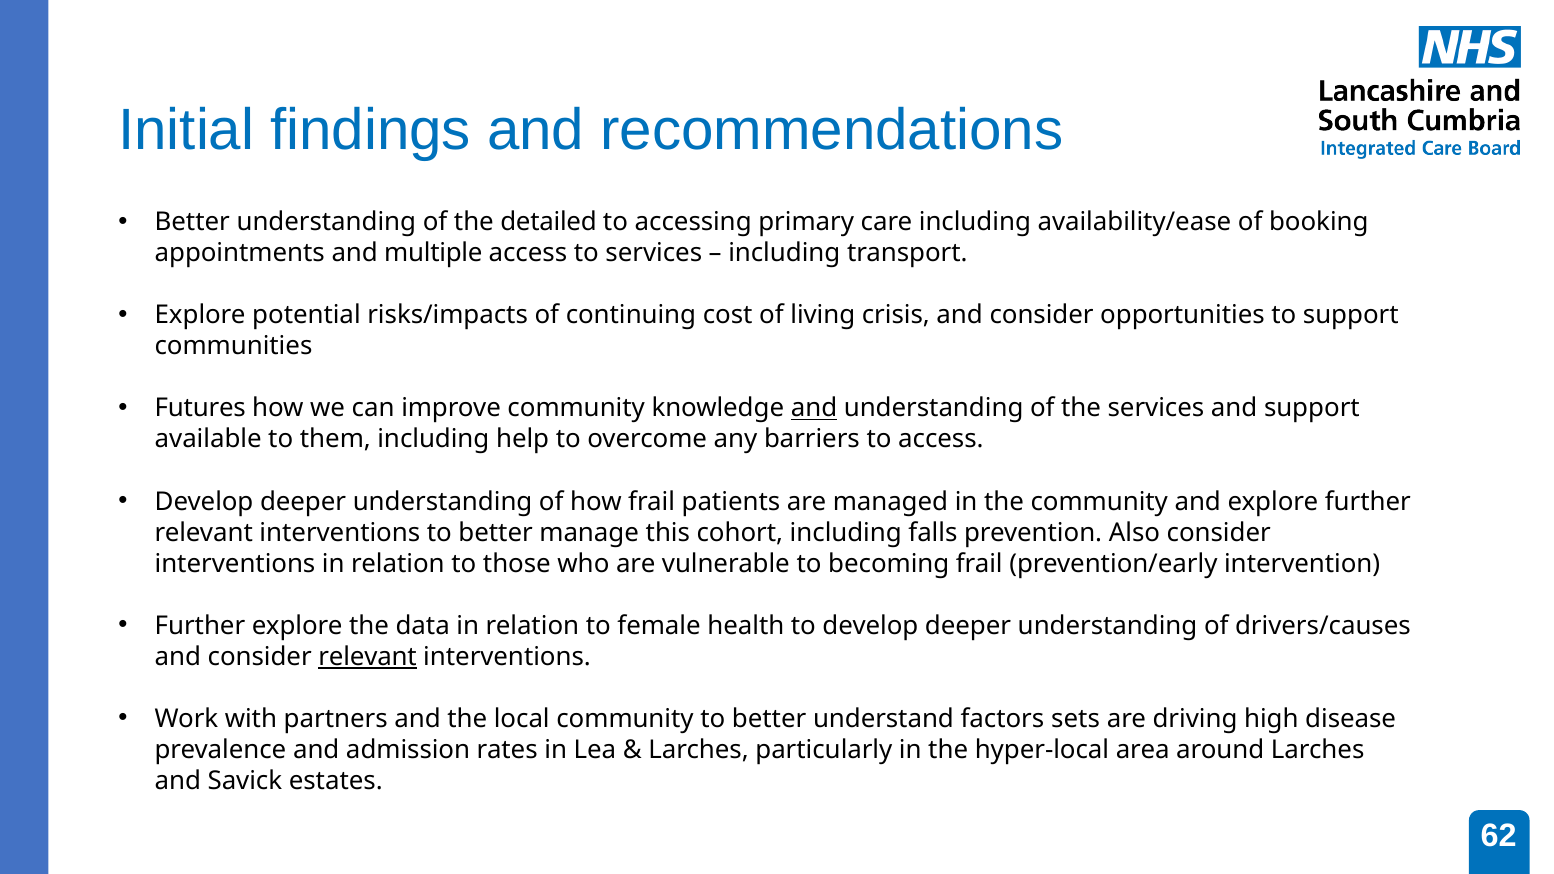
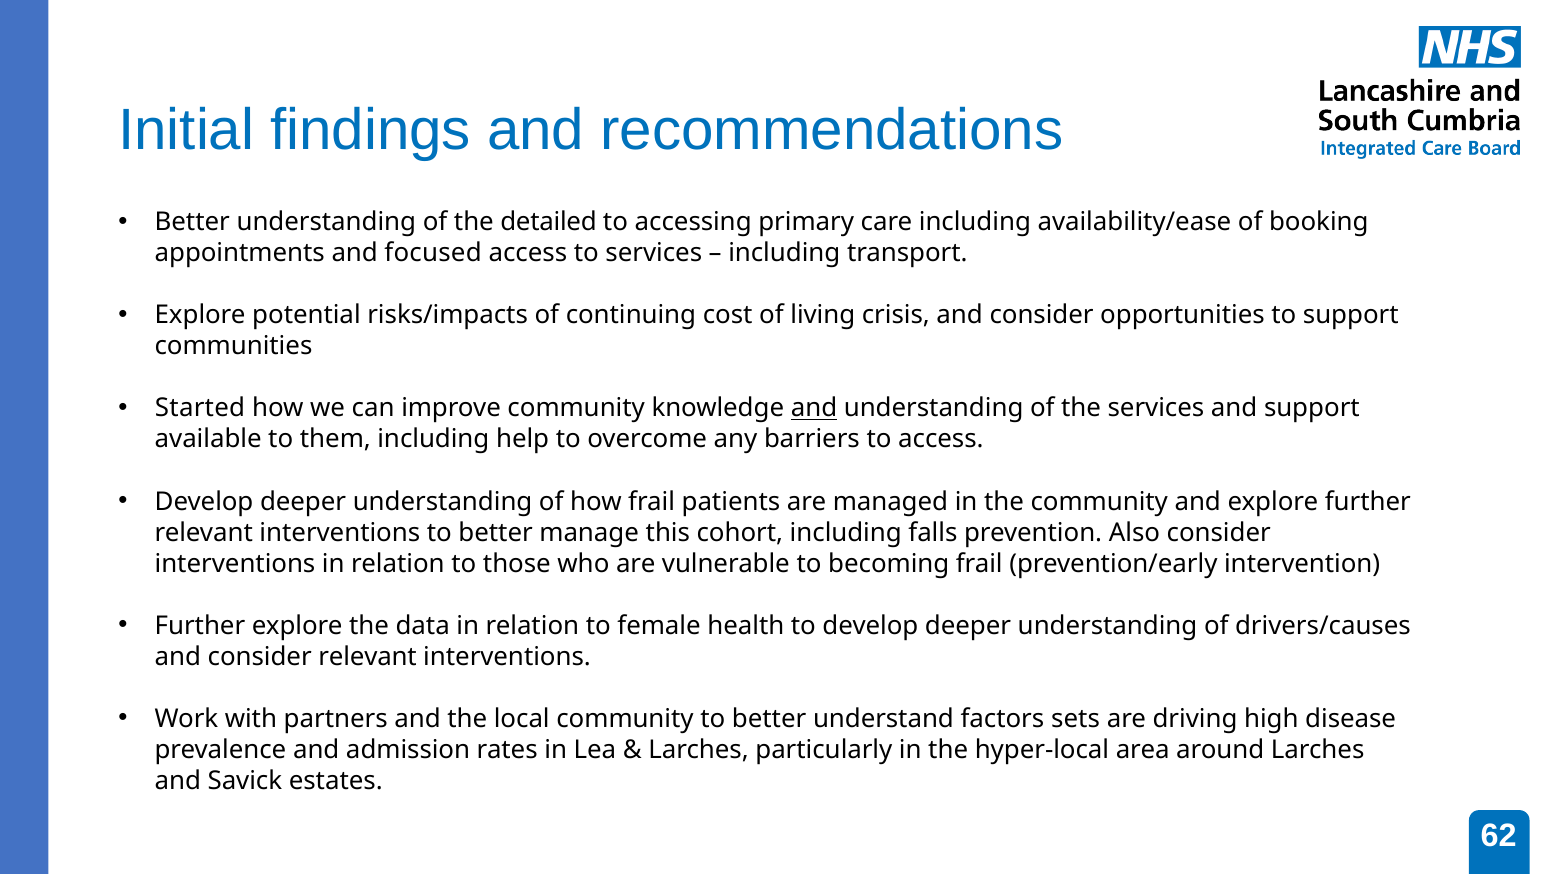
multiple: multiple -> focused
Futures: Futures -> Started
relevant at (368, 657) underline: present -> none
